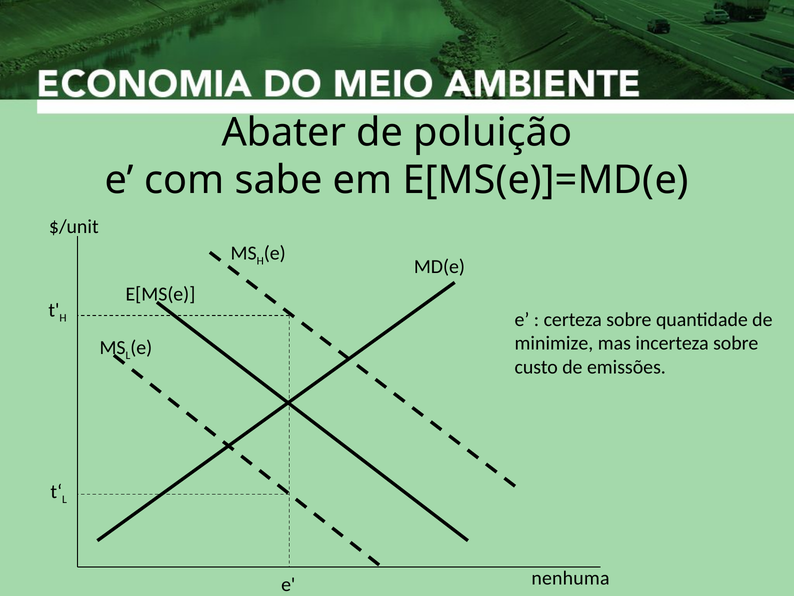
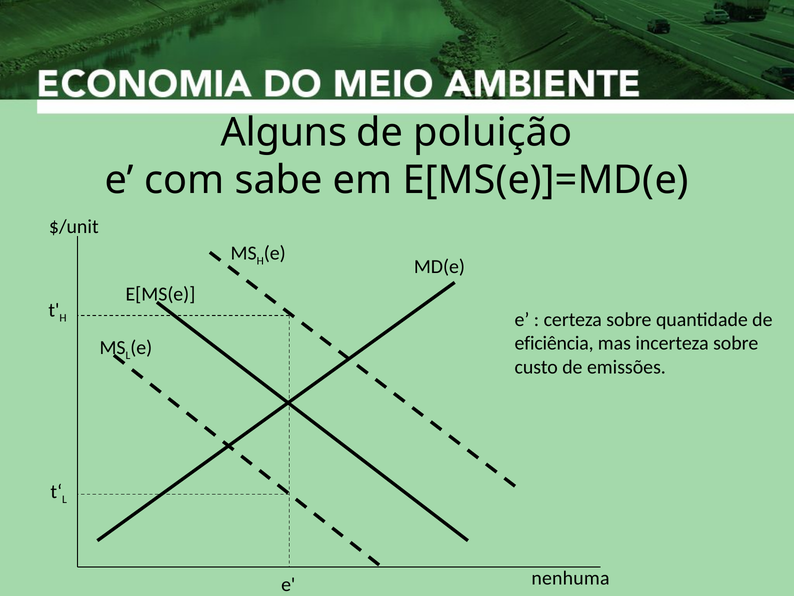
Abater: Abater -> Alguns
minimize: minimize -> eficiência
